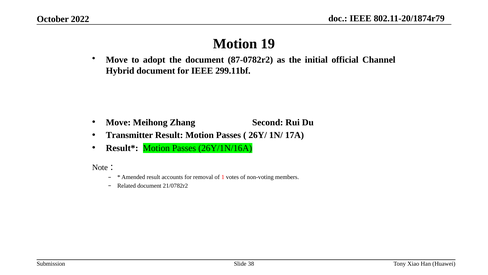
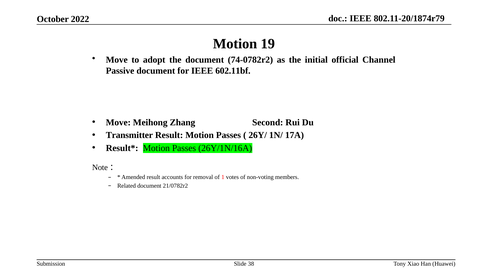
87-0782r2: 87-0782r2 -> 74-0782r2
Hybrid: Hybrid -> Passive
299.11bf: 299.11bf -> 602.11bf
